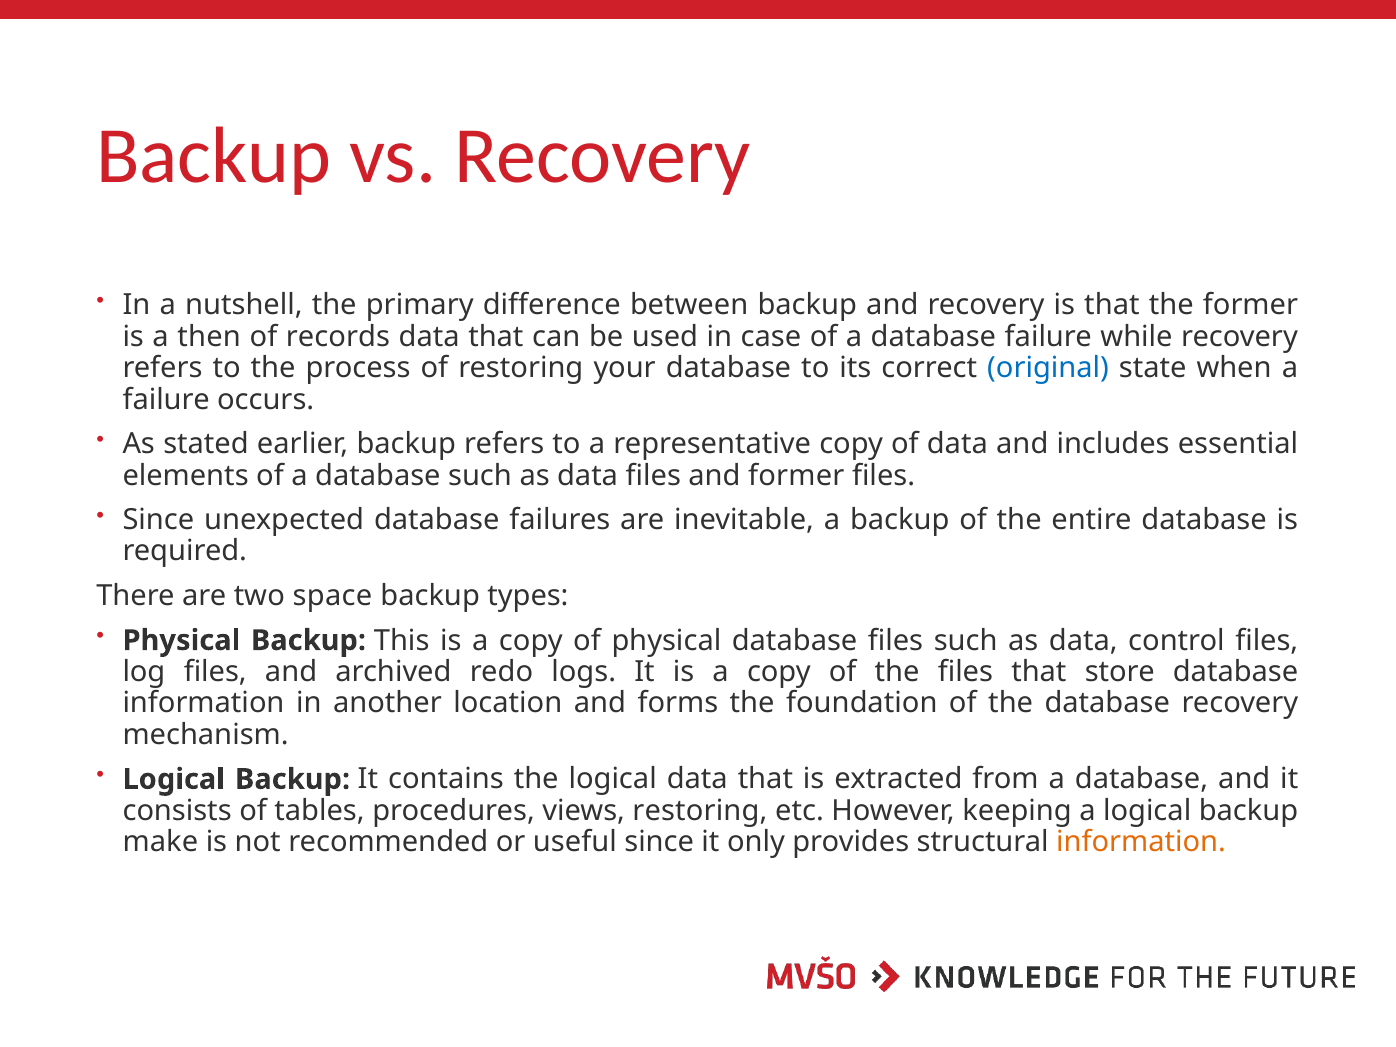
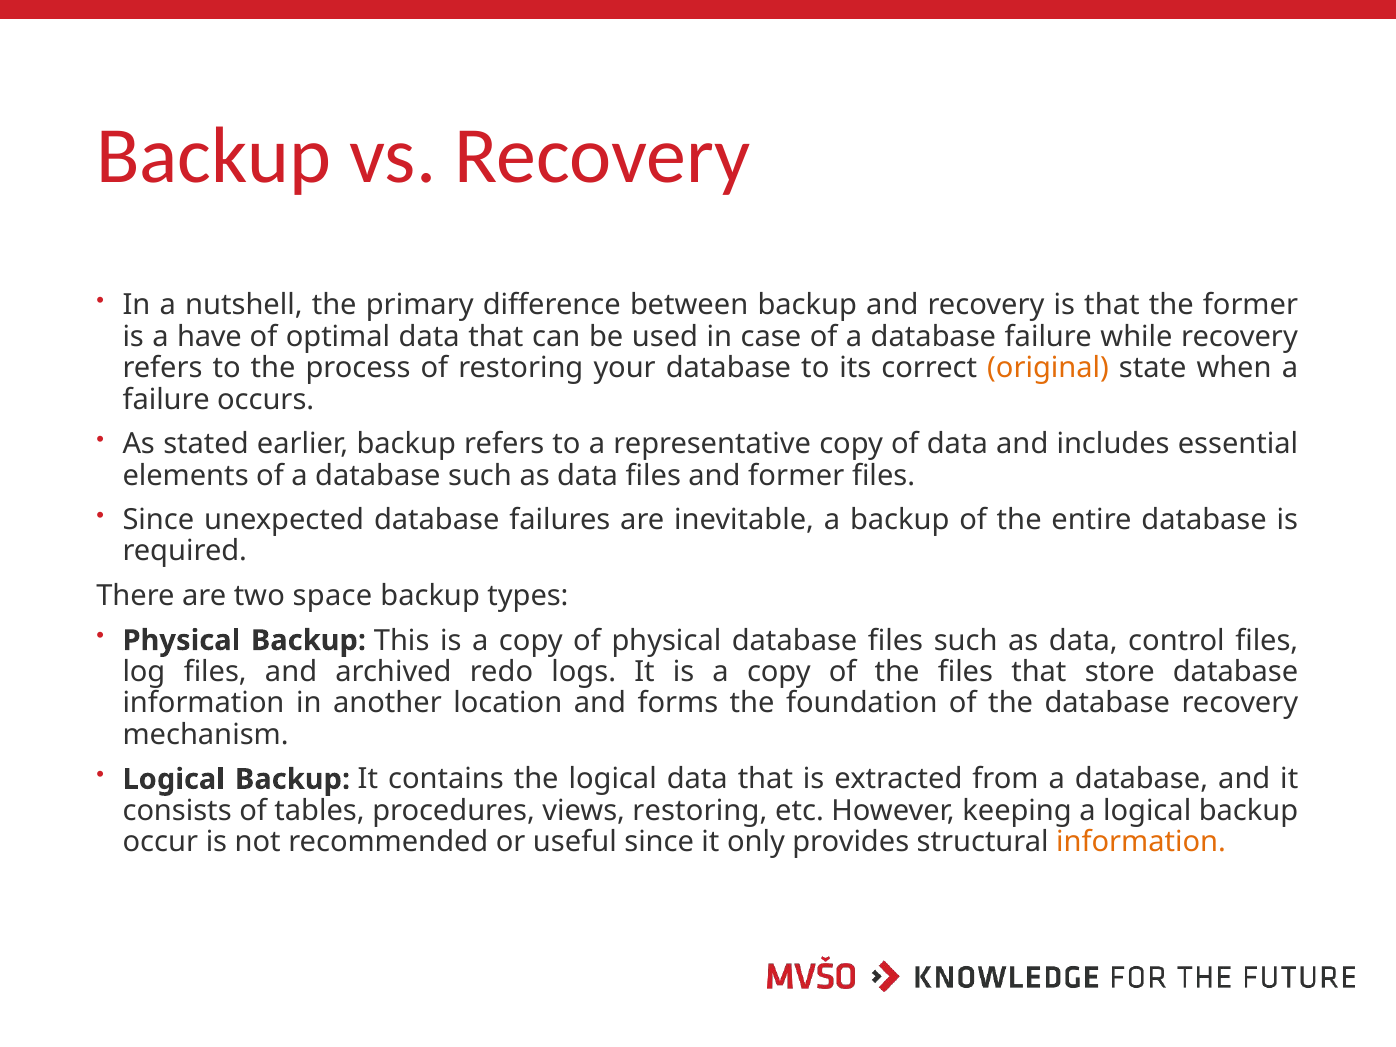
then: then -> have
records: records -> optimal
original colour: blue -> orange
make: make -> occur
